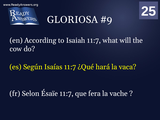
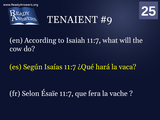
GLORIOSA: GLORIOSA -> TENAIENT
